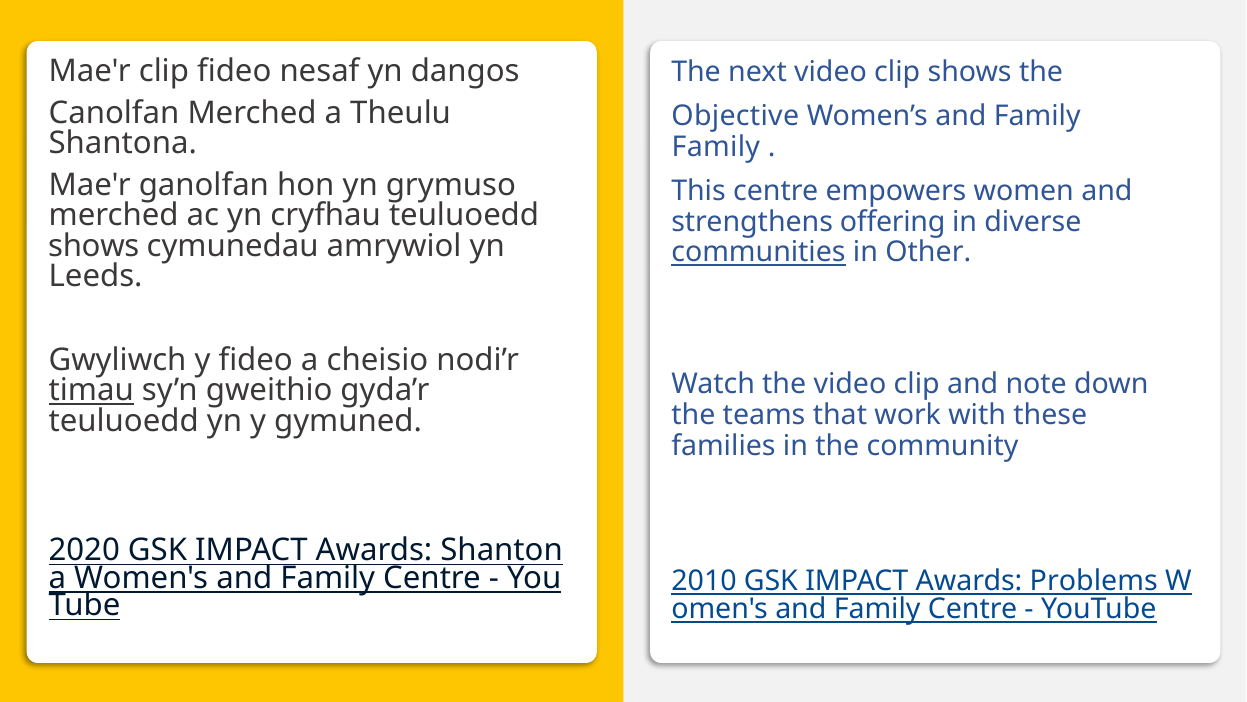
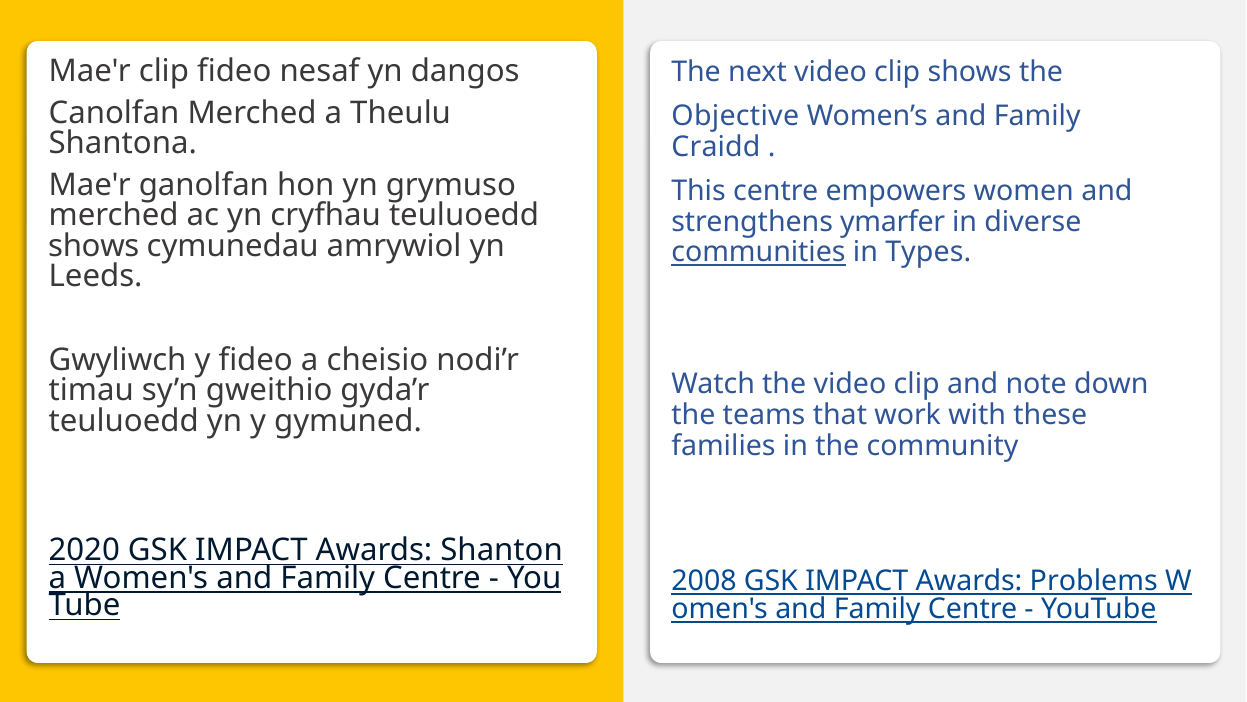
Family at (716, 147): Family -> Craidd
offering: offering -> ymarfer
Other: Other -> Types
timau underline: present -> none
2010: 2010 -> 2008
